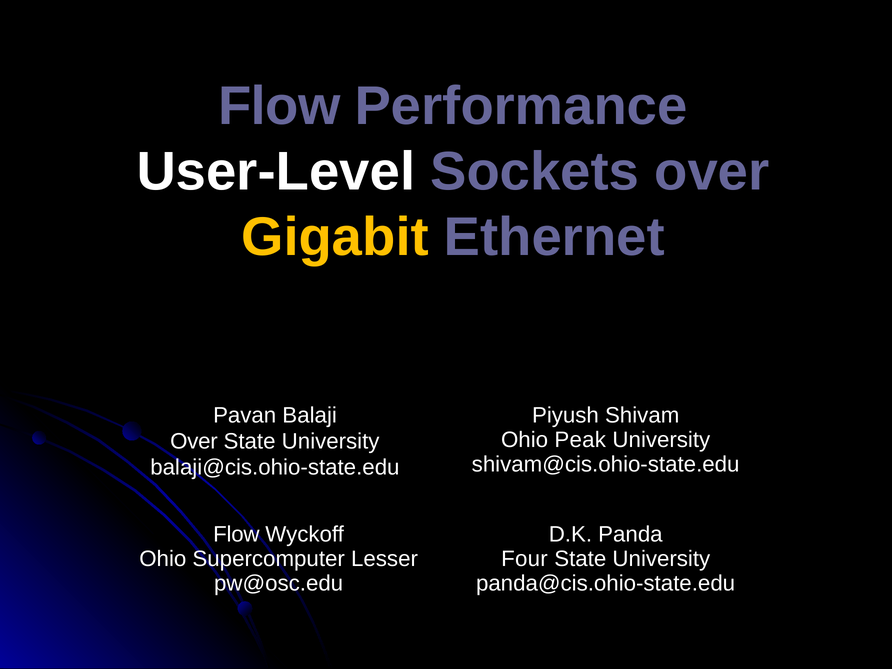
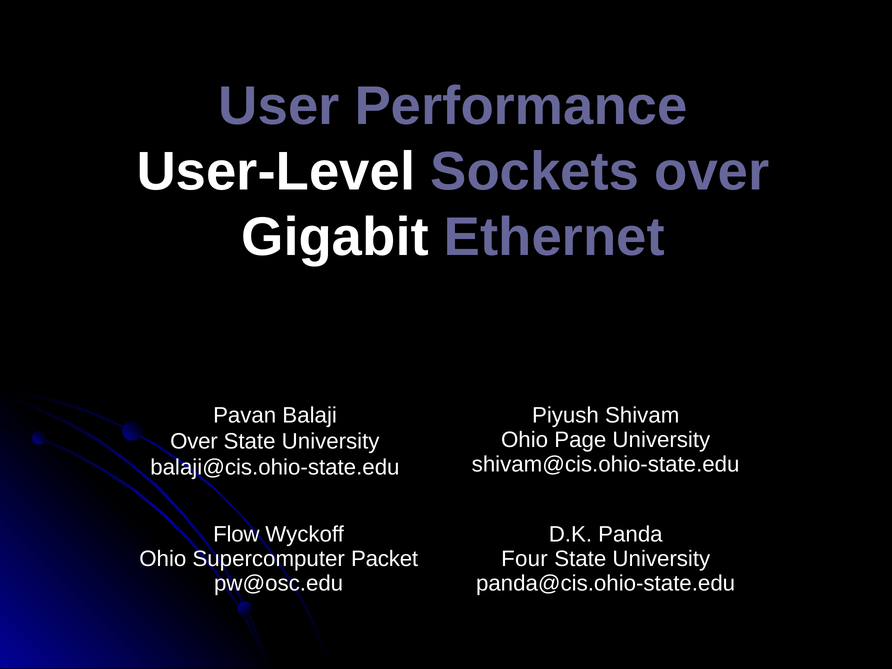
Flow at (279, 106): Flow -> User
Gigabit colour: yellow -> white
Peak: Peak -> Page
Lesser: Lesser -> Packet
